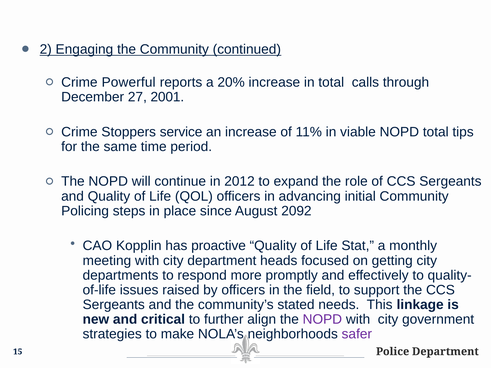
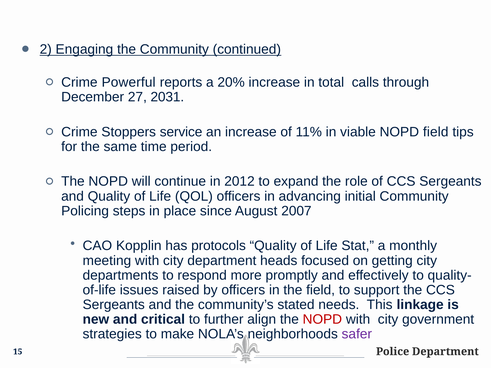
2001: 2001 -> 2031
NOPD total: total -> field
2092: 2092 -> 2007
proactive: proactive -> protocols
NOPD at (322, 320) colour: purple -> red
